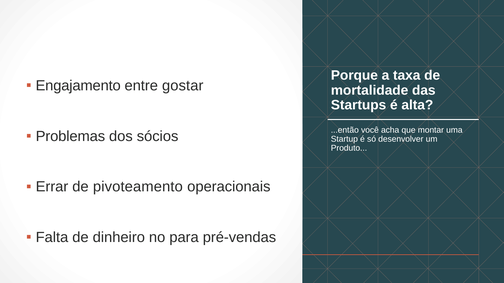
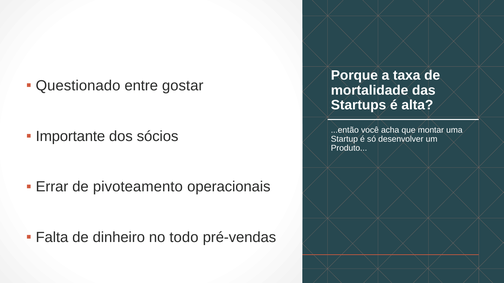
Engajamento: Engajamento -> Questionado
Problemas: Problemas -> Importante
para: para -> todo
